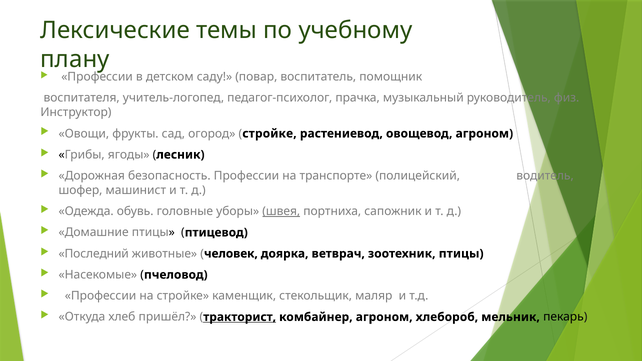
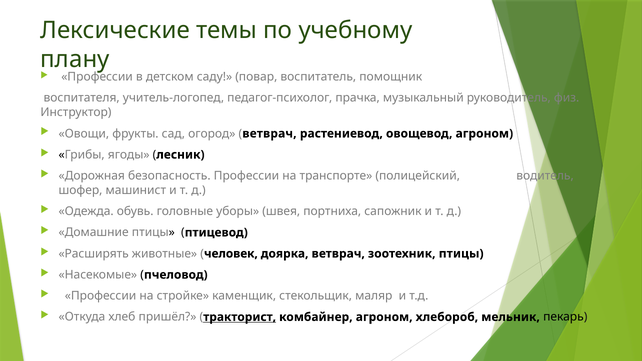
стройке at (269, 134): стройке -> ветврач
швея underline: present -> none
Последний: Последний -> Расширять
